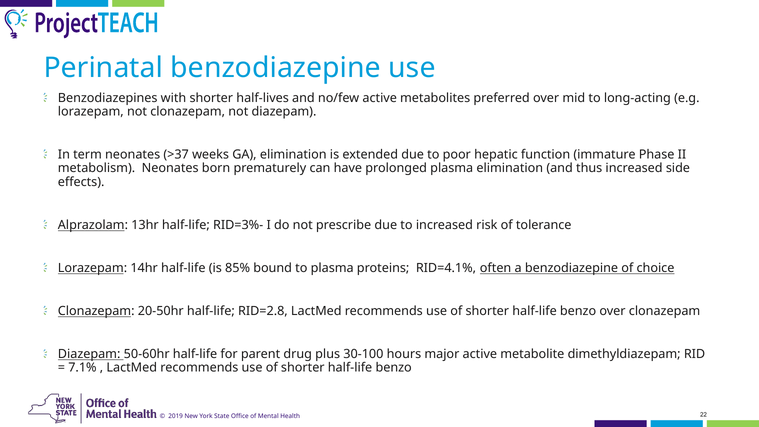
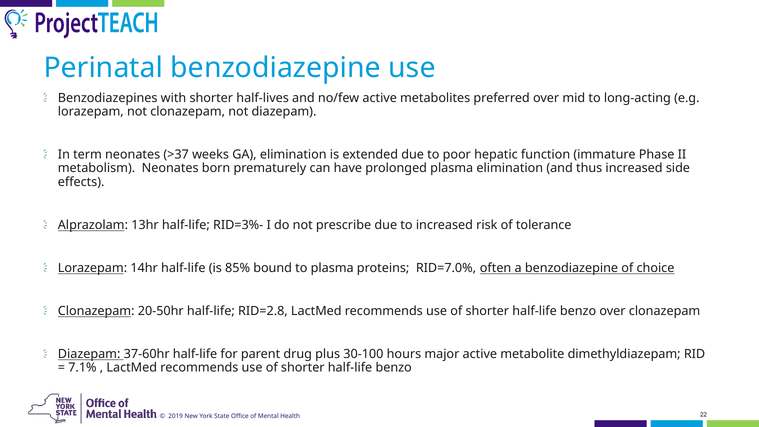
RID=4.1%: RID=4.1% -> RID=7.0%
50-60hr: 50-60hr -> 37-60hr
